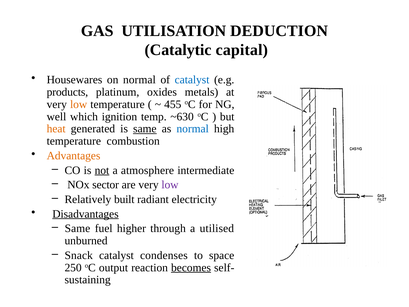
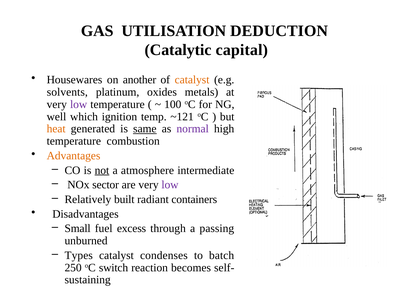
on normal: normal -> another
catalyst at (192, 80) colour: blue -> orange
products: products -> solvents
low at (79, 104) colour: orange -> purple
455: 455 -> 100
~630: ~630 -> ~121
normal at (193, 129) colour: blue -> purple
electricity: electricity -> containers
Disadvantages underline: present -> none
Same at (77, 228): Same -> Small
higher: higher -> excess
utilised: utilised -> passing
Snack: Snack -> Types
space: space -> batch
output: output -> switch
becomes underline: present -> none
